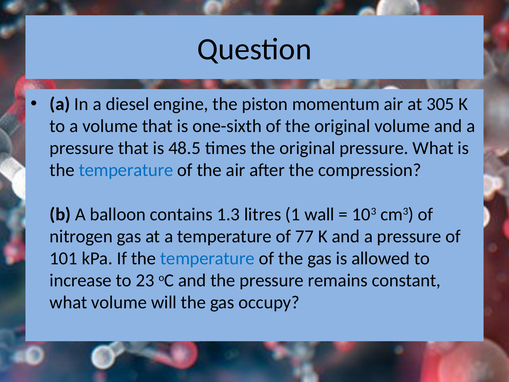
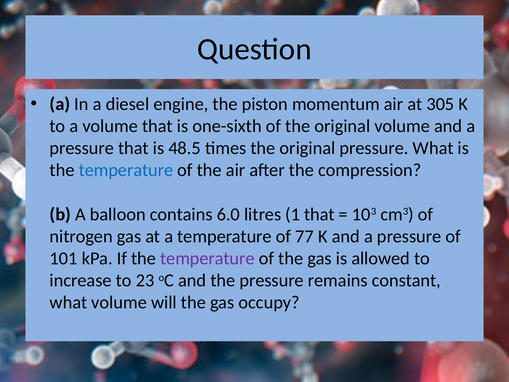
1.3: 1.3 -> 6.0
1 wall: wall -> that
temperature at (207, 258) colour: blue -> purple
